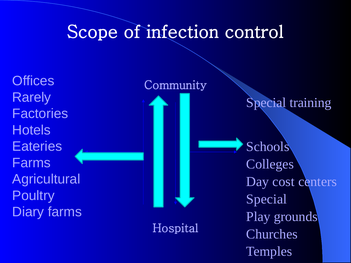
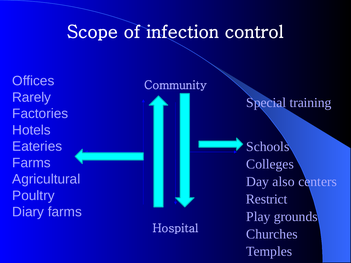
cost: cost -> also
Special at (267, 199): Special -> Restrict
